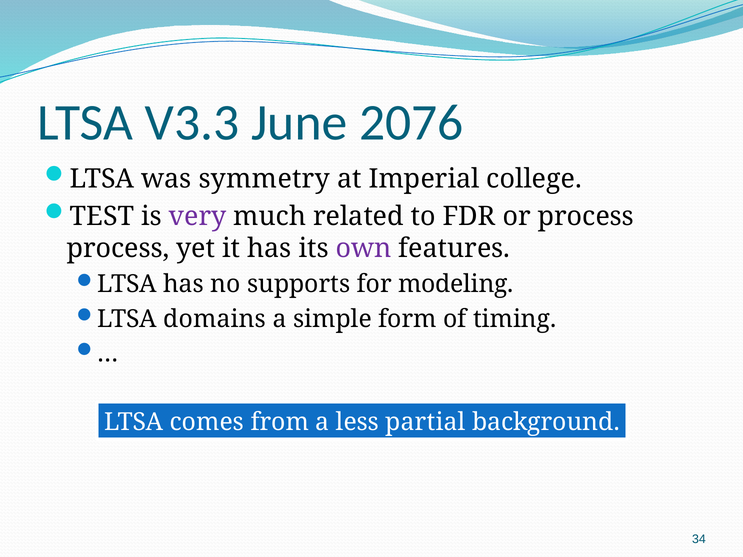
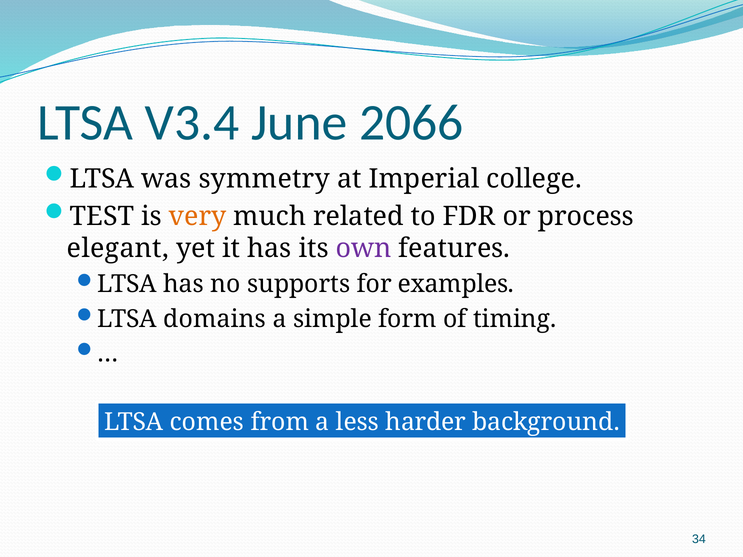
V3.3: V3.3 -> V3.4
2076: 2076 -> 2066
very colour: purple -> orange
process at (118, 249): process -> elegant
modeling: modeling -> examples
partial: partial -> harder
